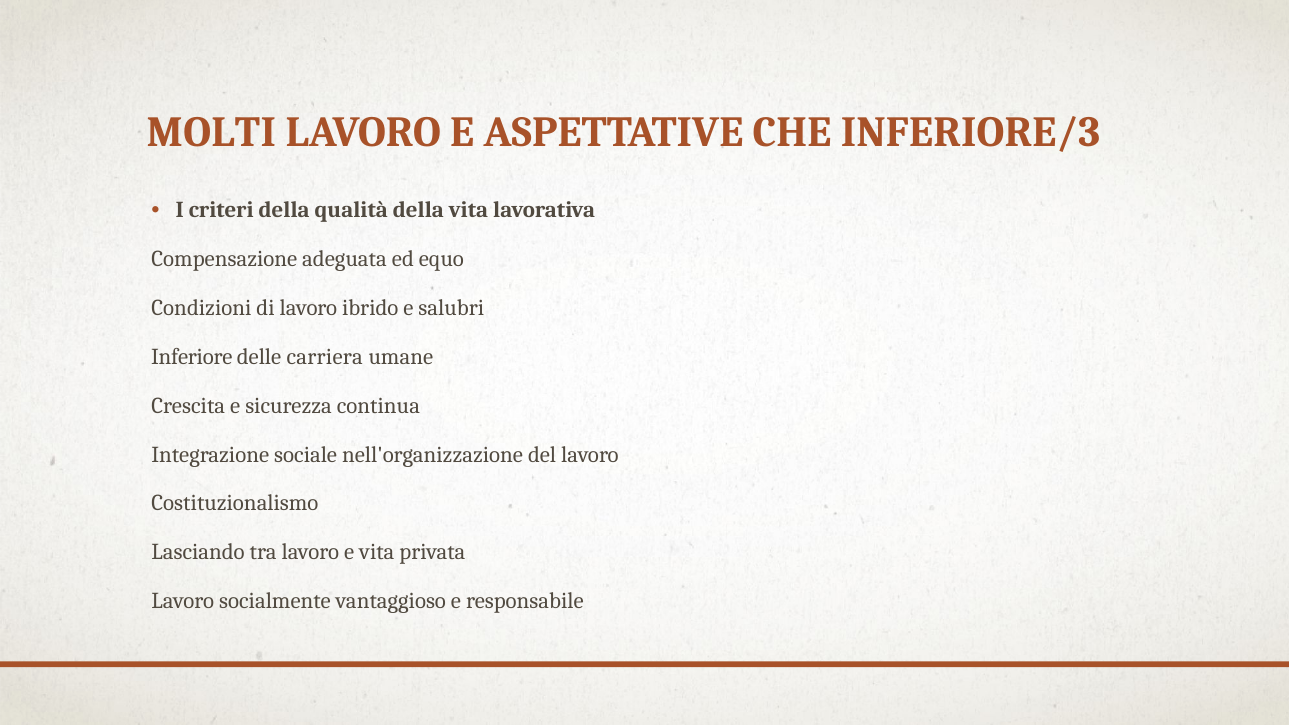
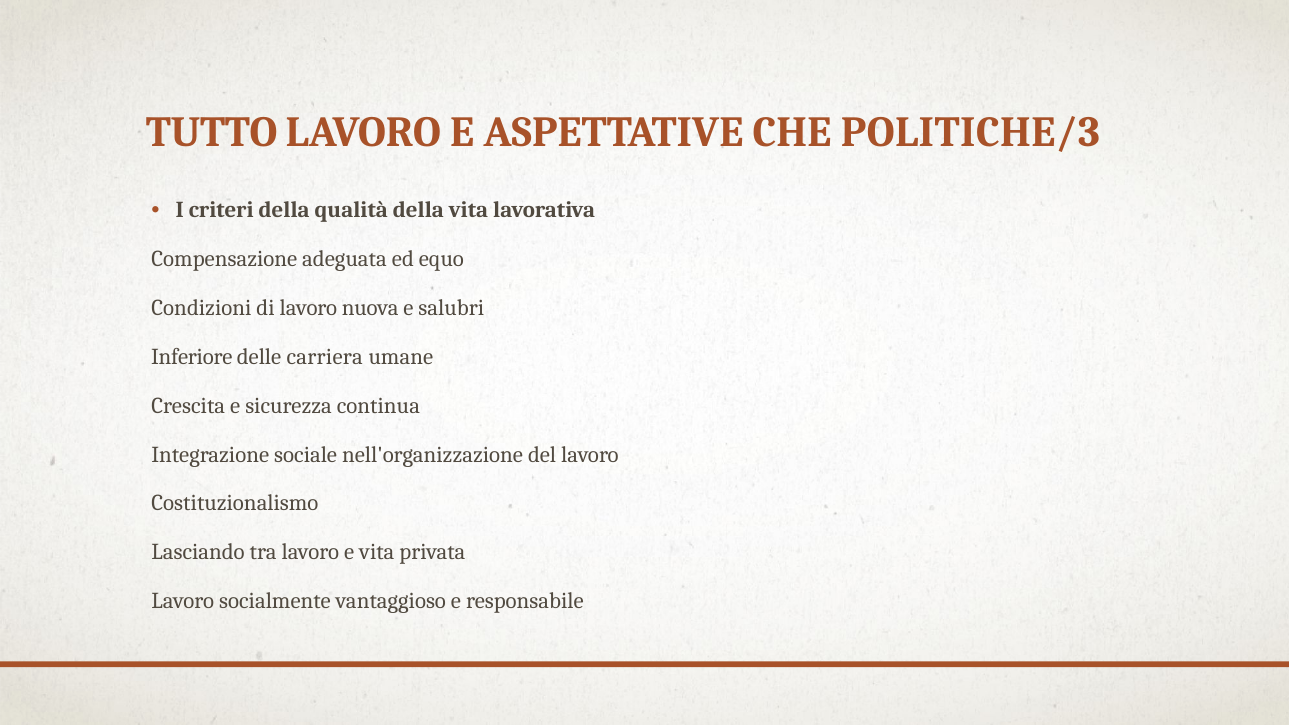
MOLTI: MOLTI -> TUTTO
INFERIORE/3: INFERIORE/3 -> POLITICHE/3
ibrido: ibrido -> nuova
